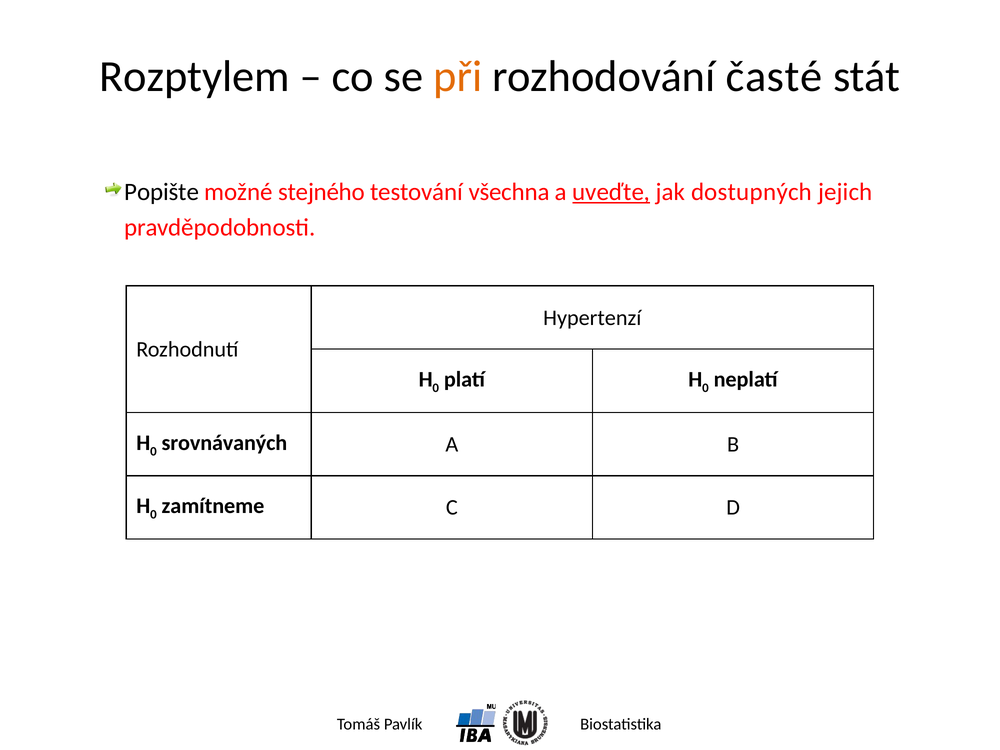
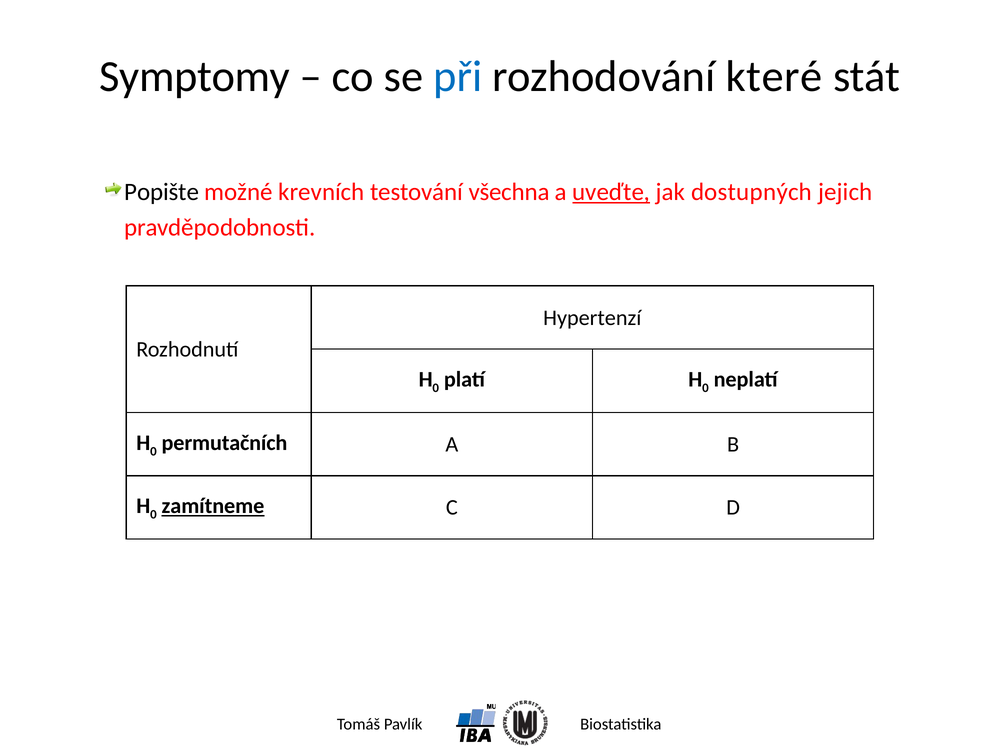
Rozptylem: Rozptylem -> Symptomy
při colour: orange -> blue
časté: časté -> které
stejného: stejného -> krevních
srovnávaných: srovnávaných -> permutačních
zamítneme underline: none -> present
